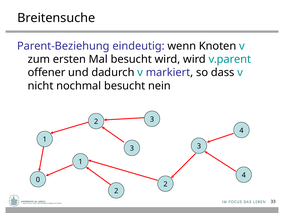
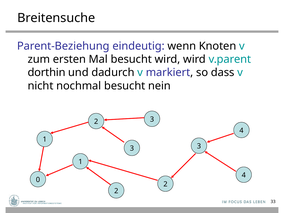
offener: offener -> dorthin
